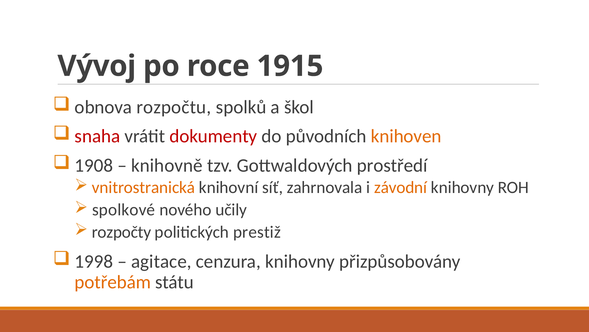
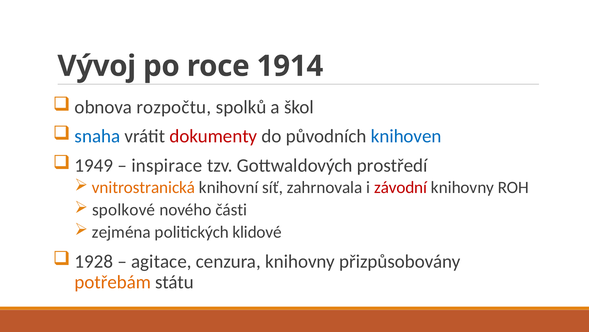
1915: 1915 -> 1914
snaha colour: red -> blue
knihoven colour: orange -> blue
1908: 1908 -> 1949
knihovně: knihovně -> inspirace
závodní colour: orange -> red
učily: učily -> části
rozpočty: rozpočty -> zejména
prestiž: prestiž -> klidové
1998: 1998 -> 1928
